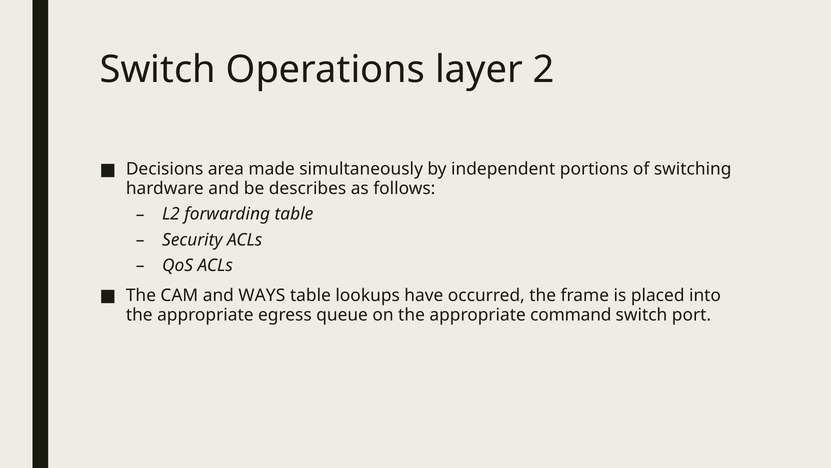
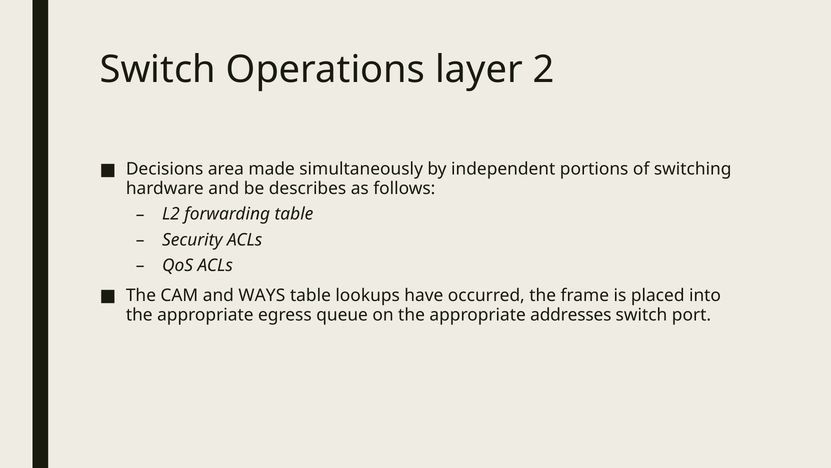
command: command -> addresses
